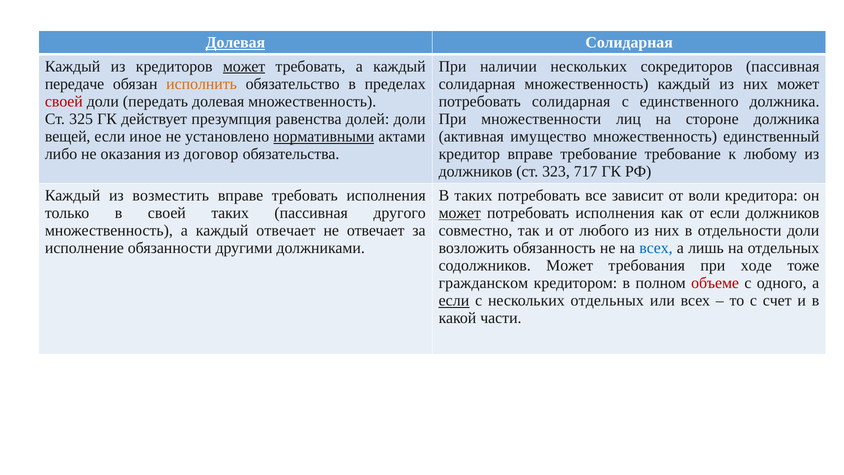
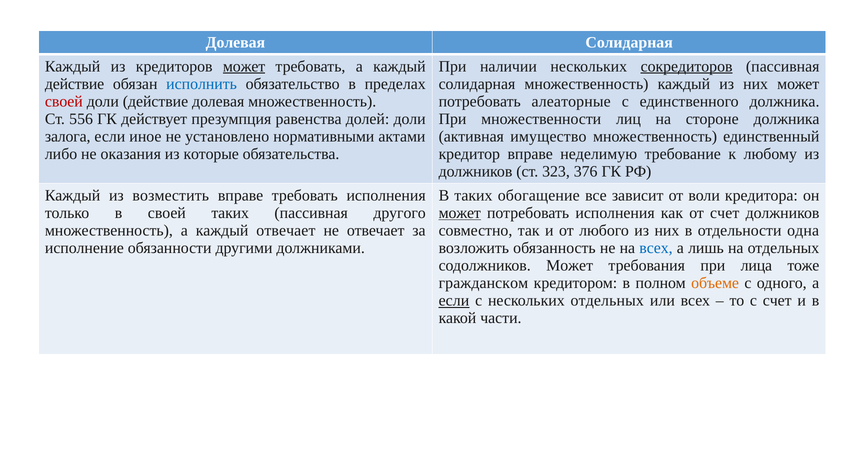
Долевая at (235, 42) underline: present -> none
сокредиторов underline: none -> present
передаче at (75, 84): передаче -> действие
исполнить colour: orange -> blue
доли передать: передать -> действие
потребовать солидарная: солидарная -> алеаторные
325: 325 -> 556
вещей: вещей -> залога
нормативными underline: present -> none
договор: договор -> которые
вправе требование: требование -> неделимую
717: 717 -> 376
таких потребовать: потребовать -> обогащение
от если: если -> счет
отдельности доли: доли -> одна
ходе: ходе -> лица
объеме colour: red -> orange
